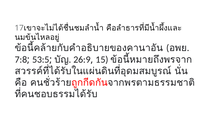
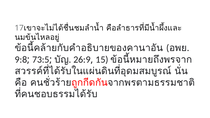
7:8: 7:8 -> 9:8
53:5: 53:5 -> 73:5
